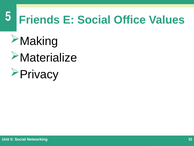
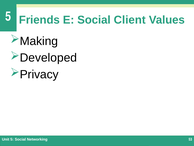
Office: Office -> Client
Materialize: Materialize -> Developed
